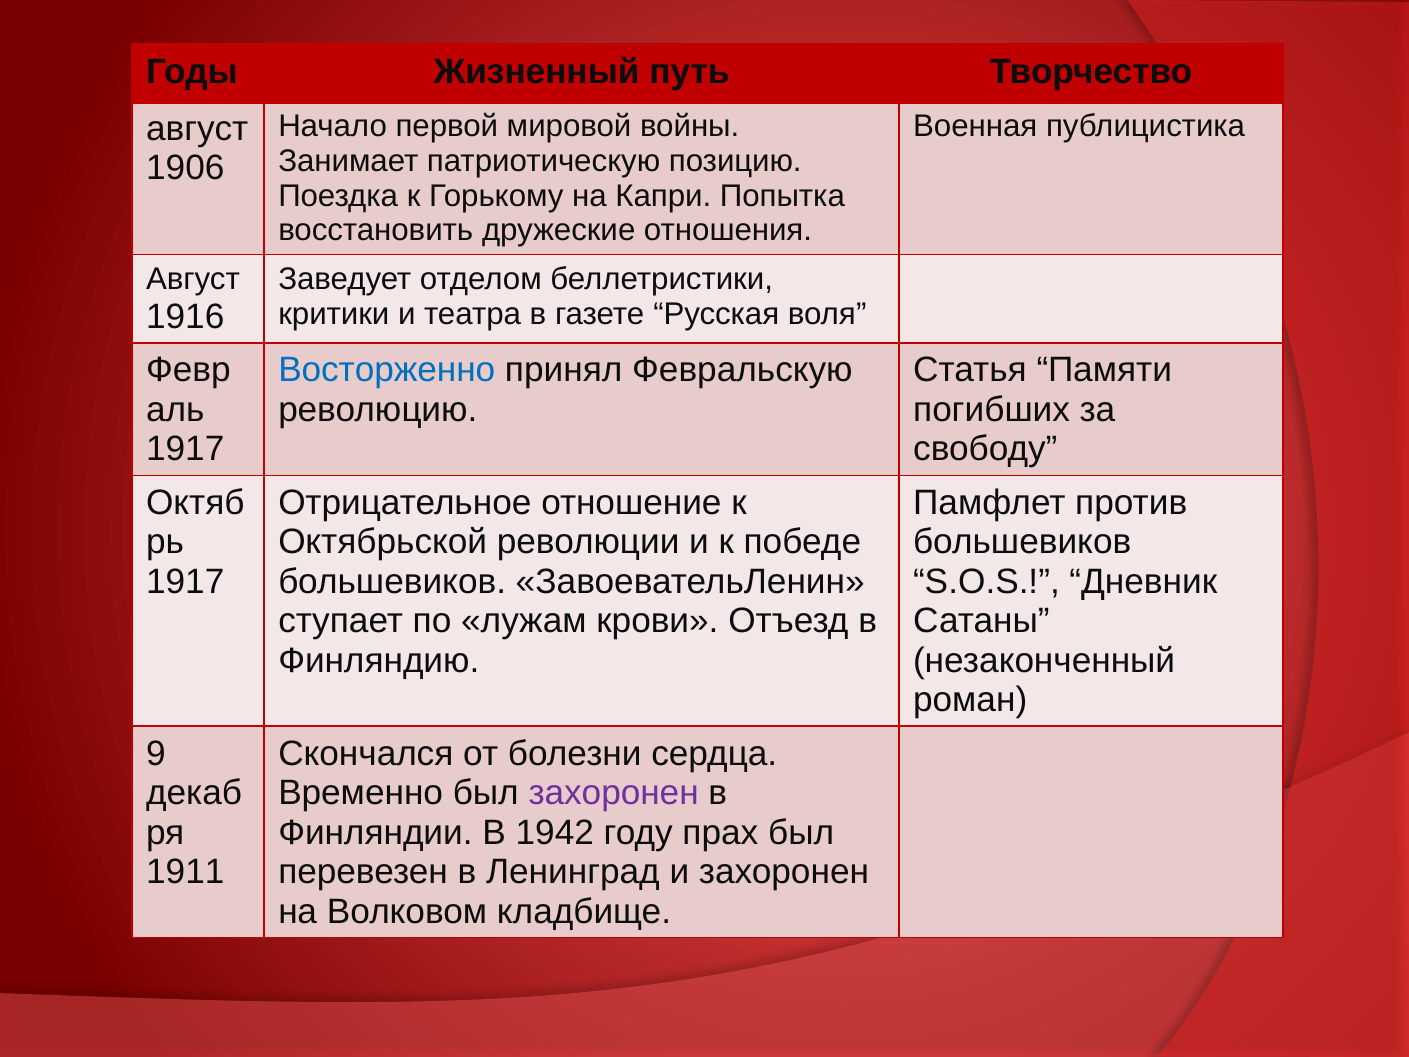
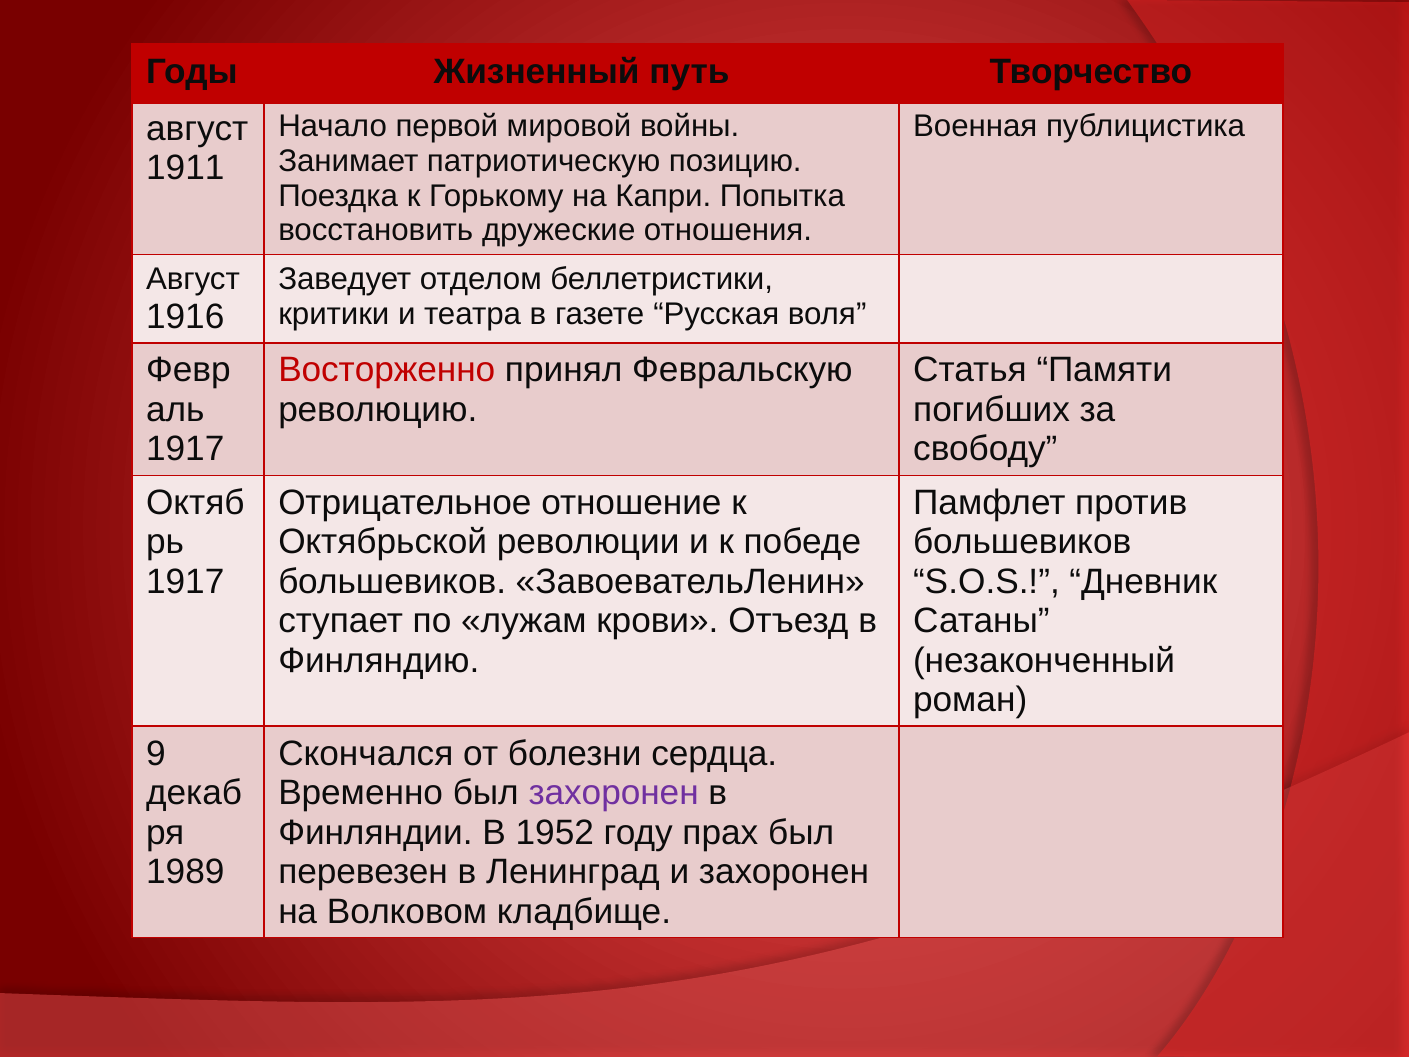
1906: 1906 -> 1911
Восторженно colour: blue -> red
1942: 1942 -> 1952
1911: 1911 -> 1989
